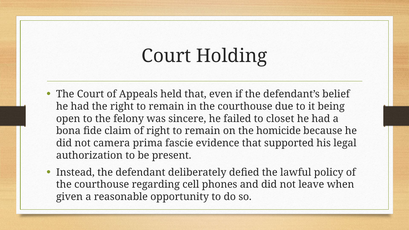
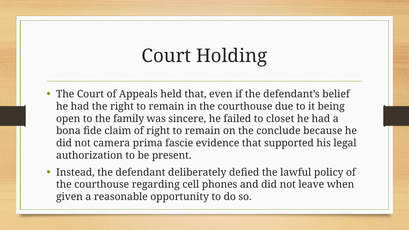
felony: felony -> family
homicide: homicide -> conclude
